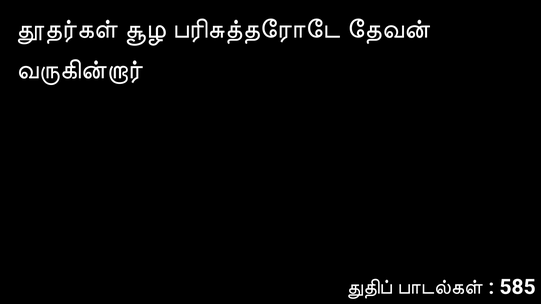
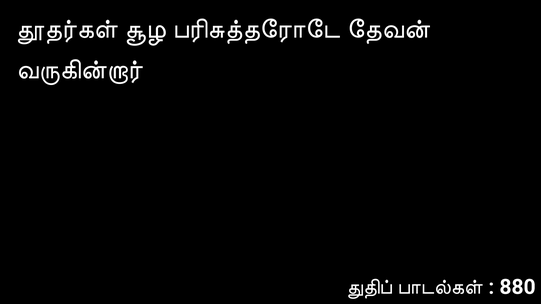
585: 585 -> 880
